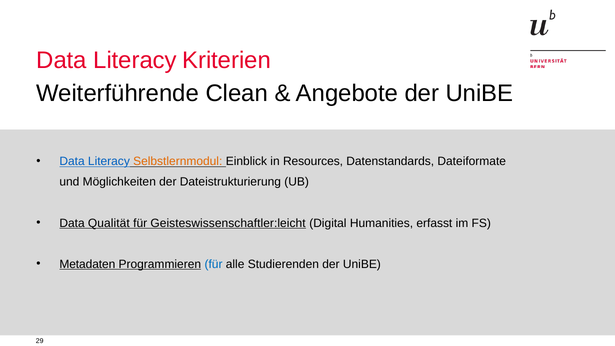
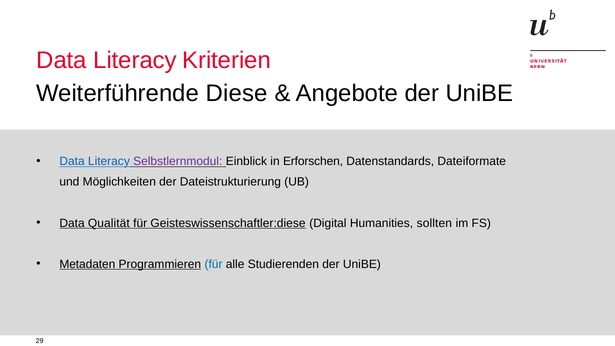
Clean: Clean -> Diese
Selbstlernmodul colour: orange -> purple
Resources: Resources -> Erforschen
Geisteswissenschaftler:leicht: Geisteswissenschaftler:leicht -> Geisteswissenschaftler:diese
erfasst: erfasst -> sollten
